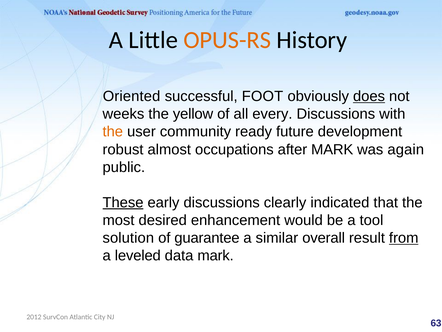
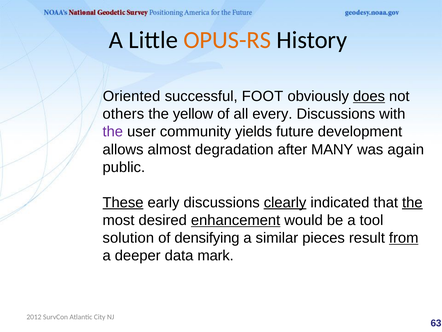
weeks: weeks -> others
the at (113, 132) colour: orange -> purple
ready: ready -> yields
robust: robust -> allows
occupations: occupations -> degradation
after MARK: MARK -> MANY
clearly underline: none -> present
the at (412, 202) underline: none -> present
enhancement underline: none -> present
guarantee: guarantee -> densifying
overall: overall -> pieces
leveled: leveled -> deeper
